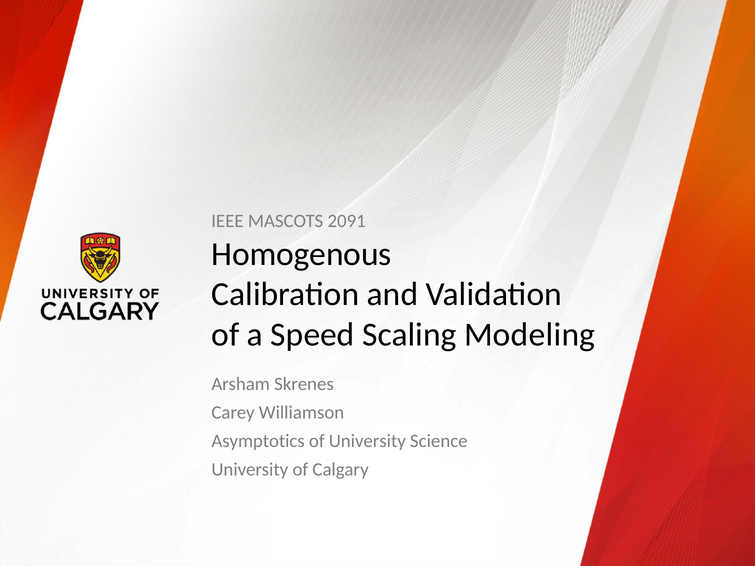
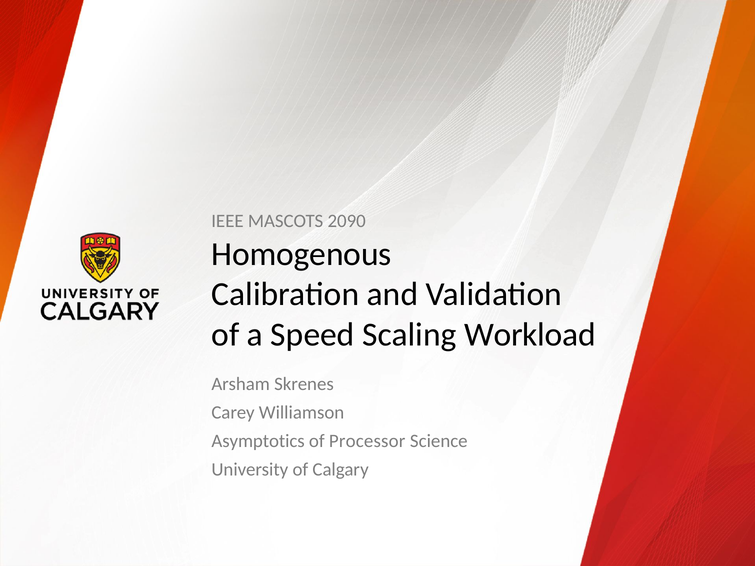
2091: 2091 -> 2090
Modeling: Modeling -> Workload
of University: University -> Processor
